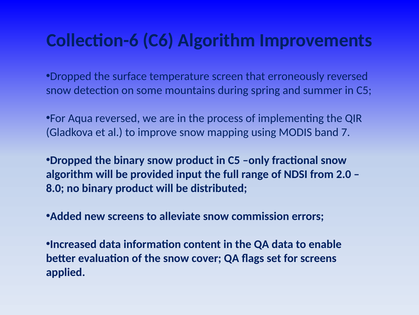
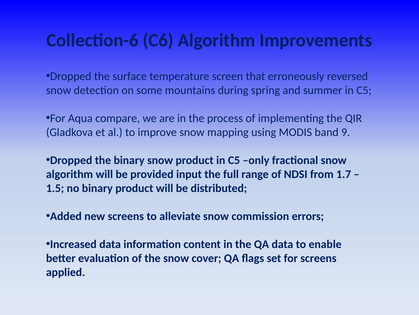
Aqua reversed: reversed -> compare
7: 7 -> 9
2.0: 2.0 -> 1.7
8.0: 8.0 -> 1.5
